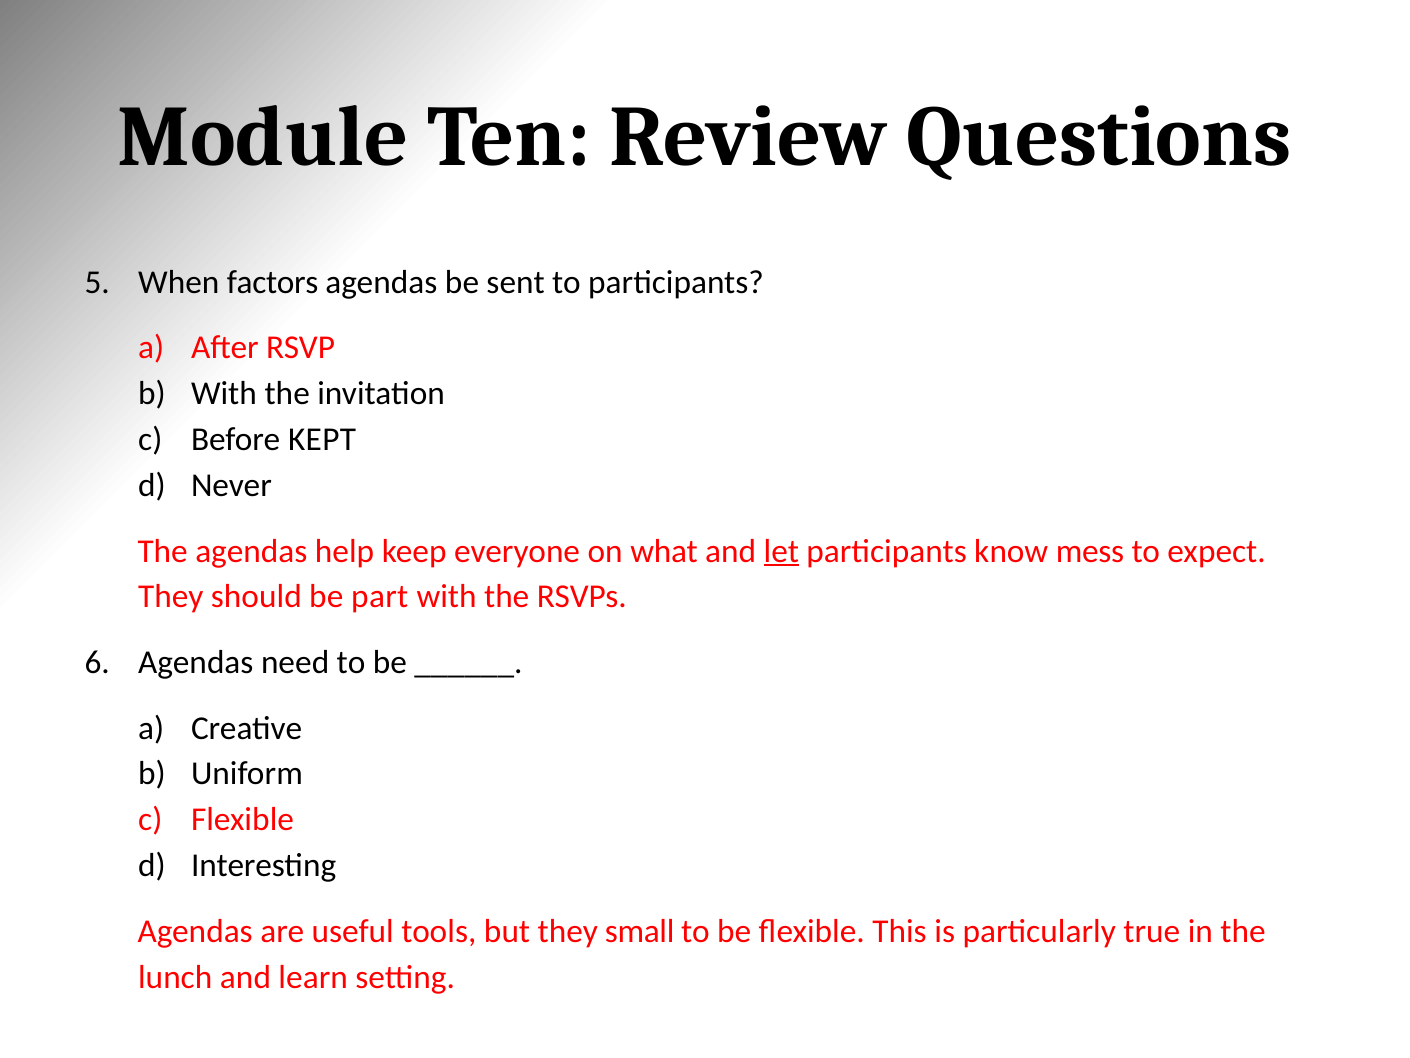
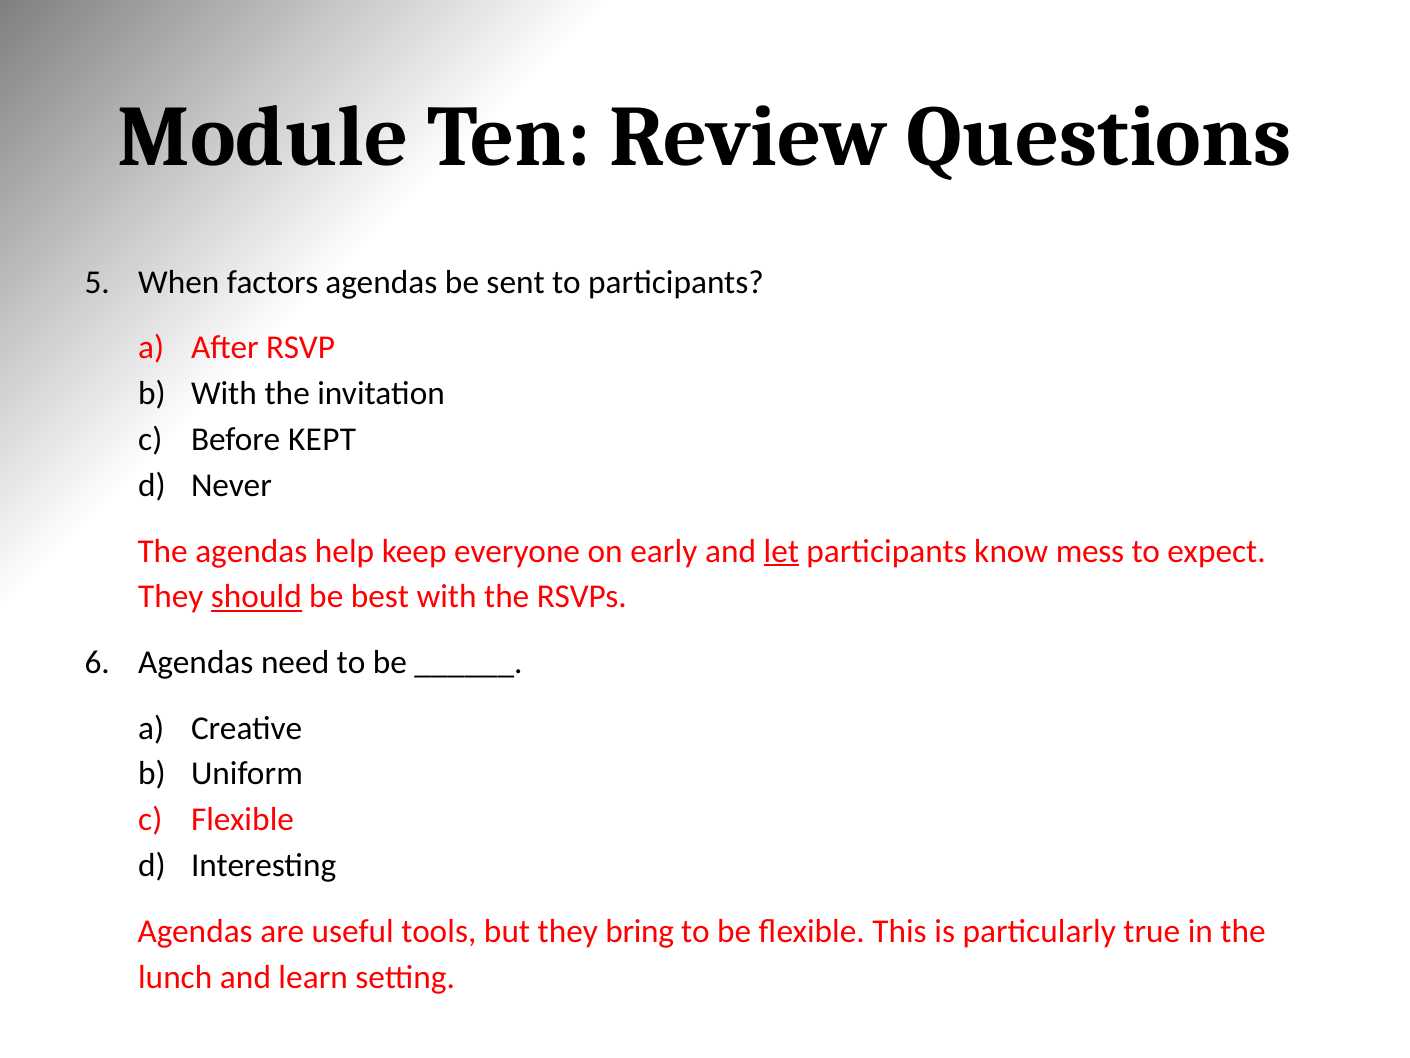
what: what -> early
should underline: none -> present
part: part -> best
small: small -> bring
